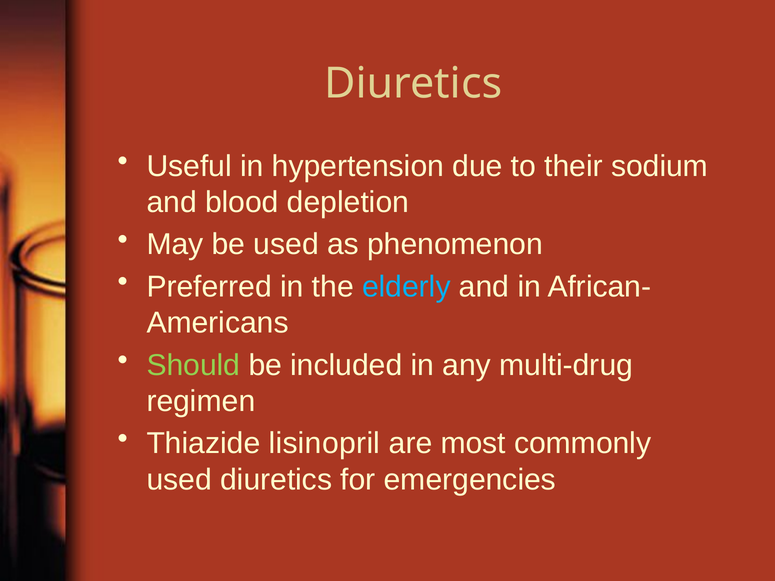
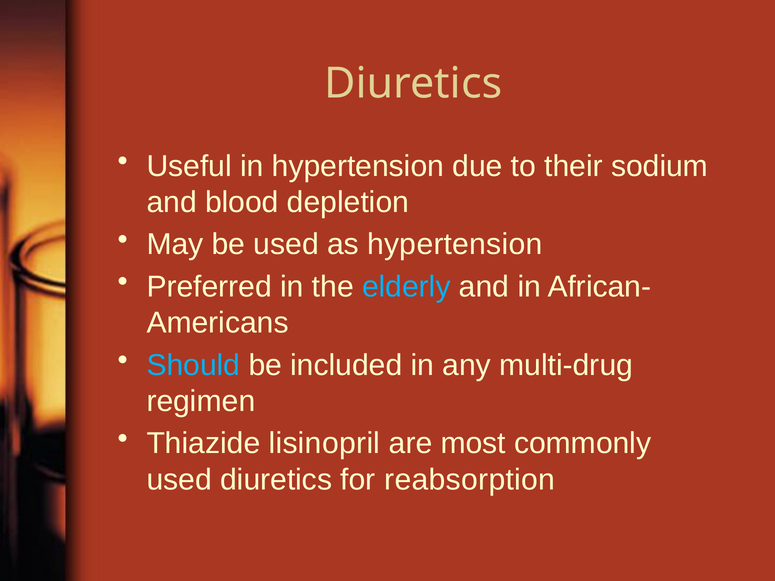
as phenomenon: phenomenon -> hypertension
Should colour: light green -> light blue
emergencies: emergencies -> reabsorption
